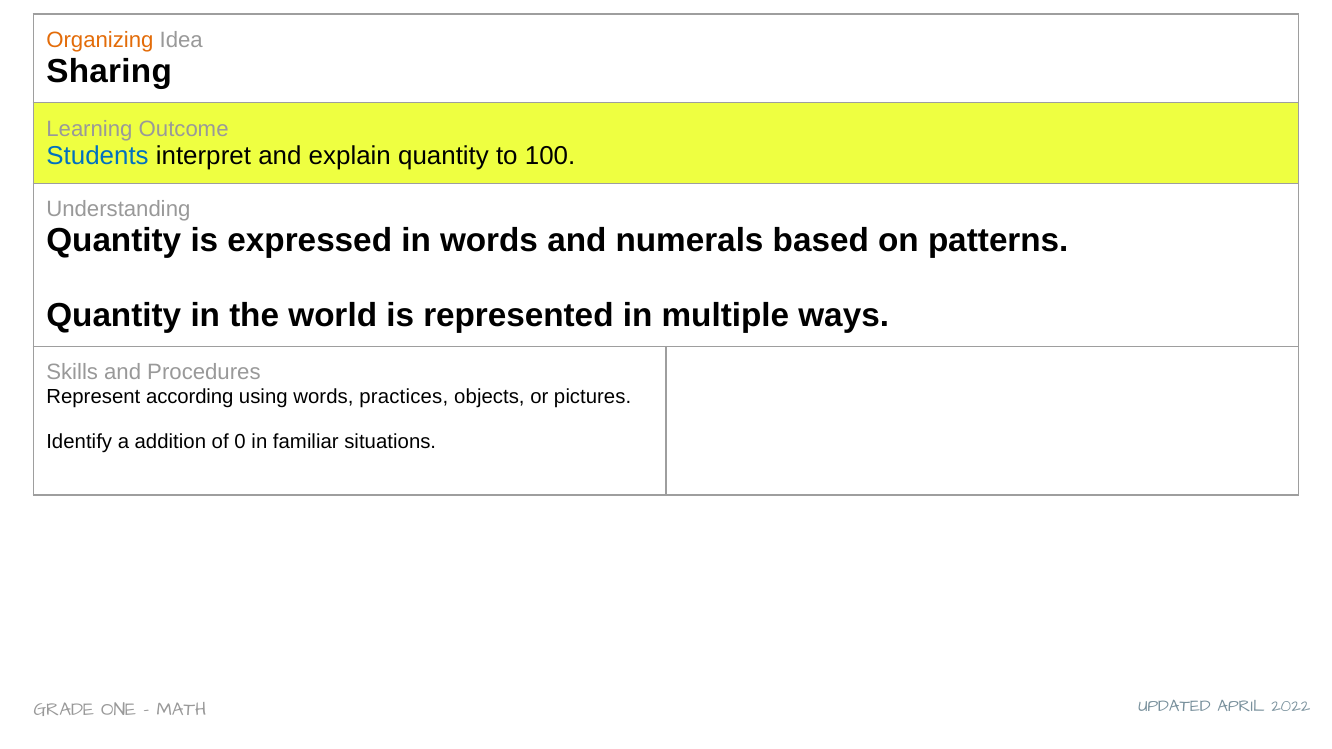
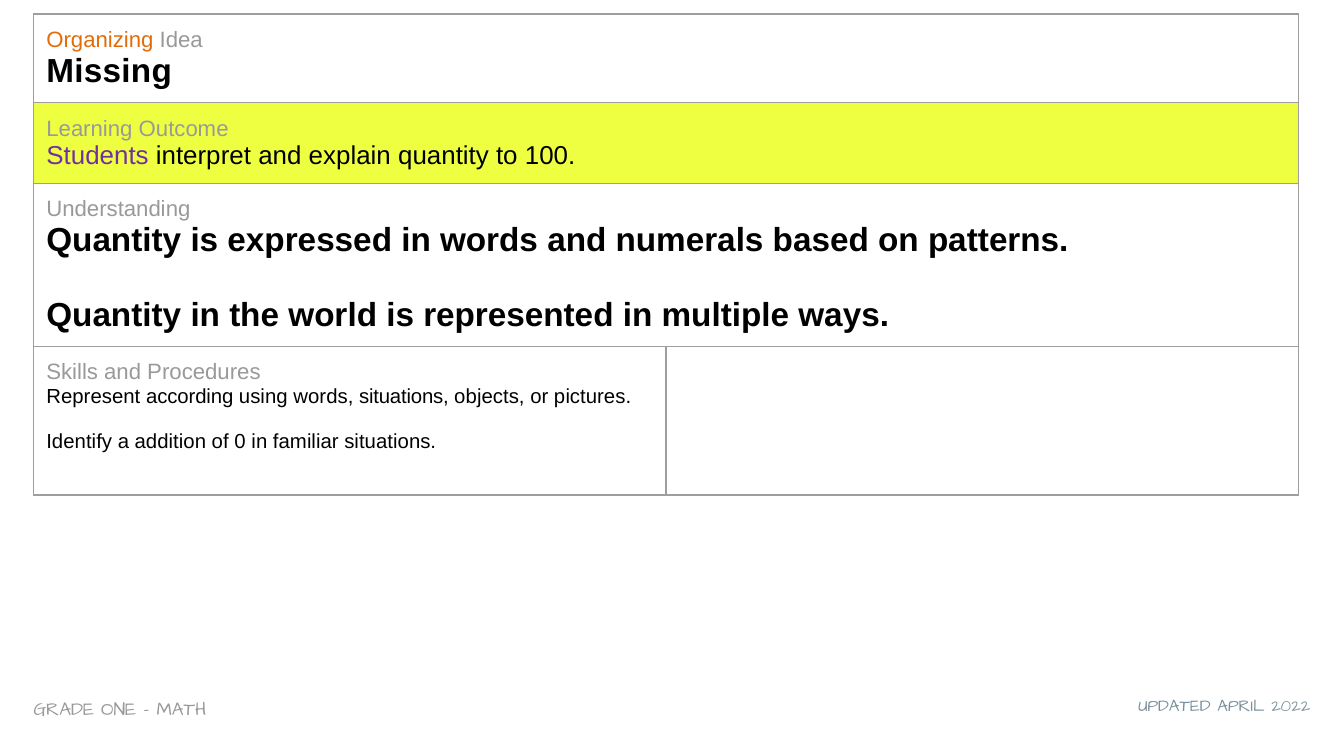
Sharing: Sharing -> Missing
Students colour: blue -> purple
words practices: practices -> situations
